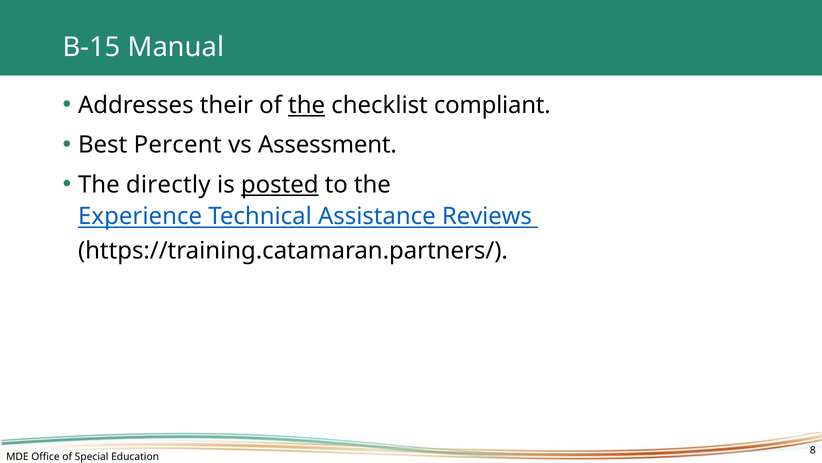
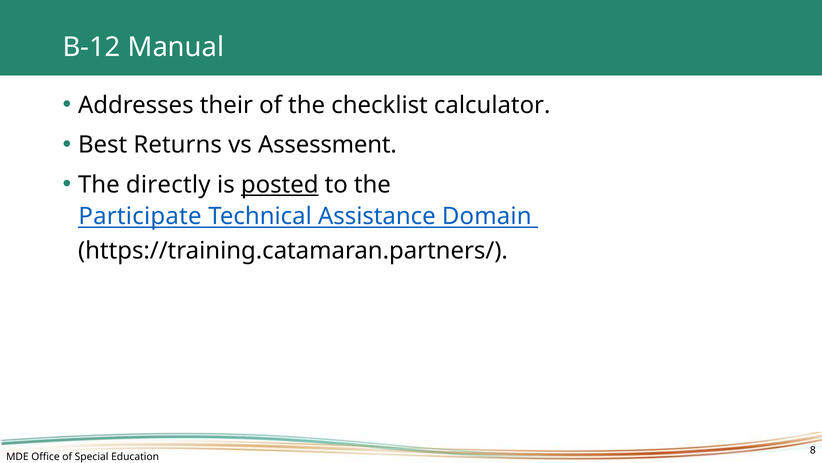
B-15: B-15 -> B-12
the at (307, 105) underline: present -> none
compliant: compliant -> calculator
Percent: Percent -> Returns
Experience: Experience -> Participate
Reviews: Reviews -> Domain
